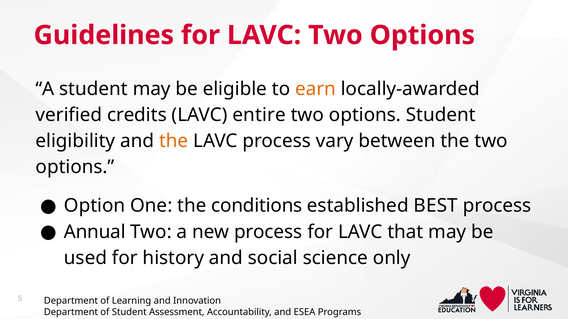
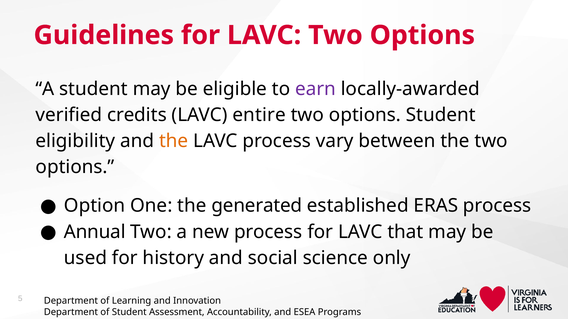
earn colour: orange -> purple
conditions: conditions -> generated
BEST: BEST -> ERAS
